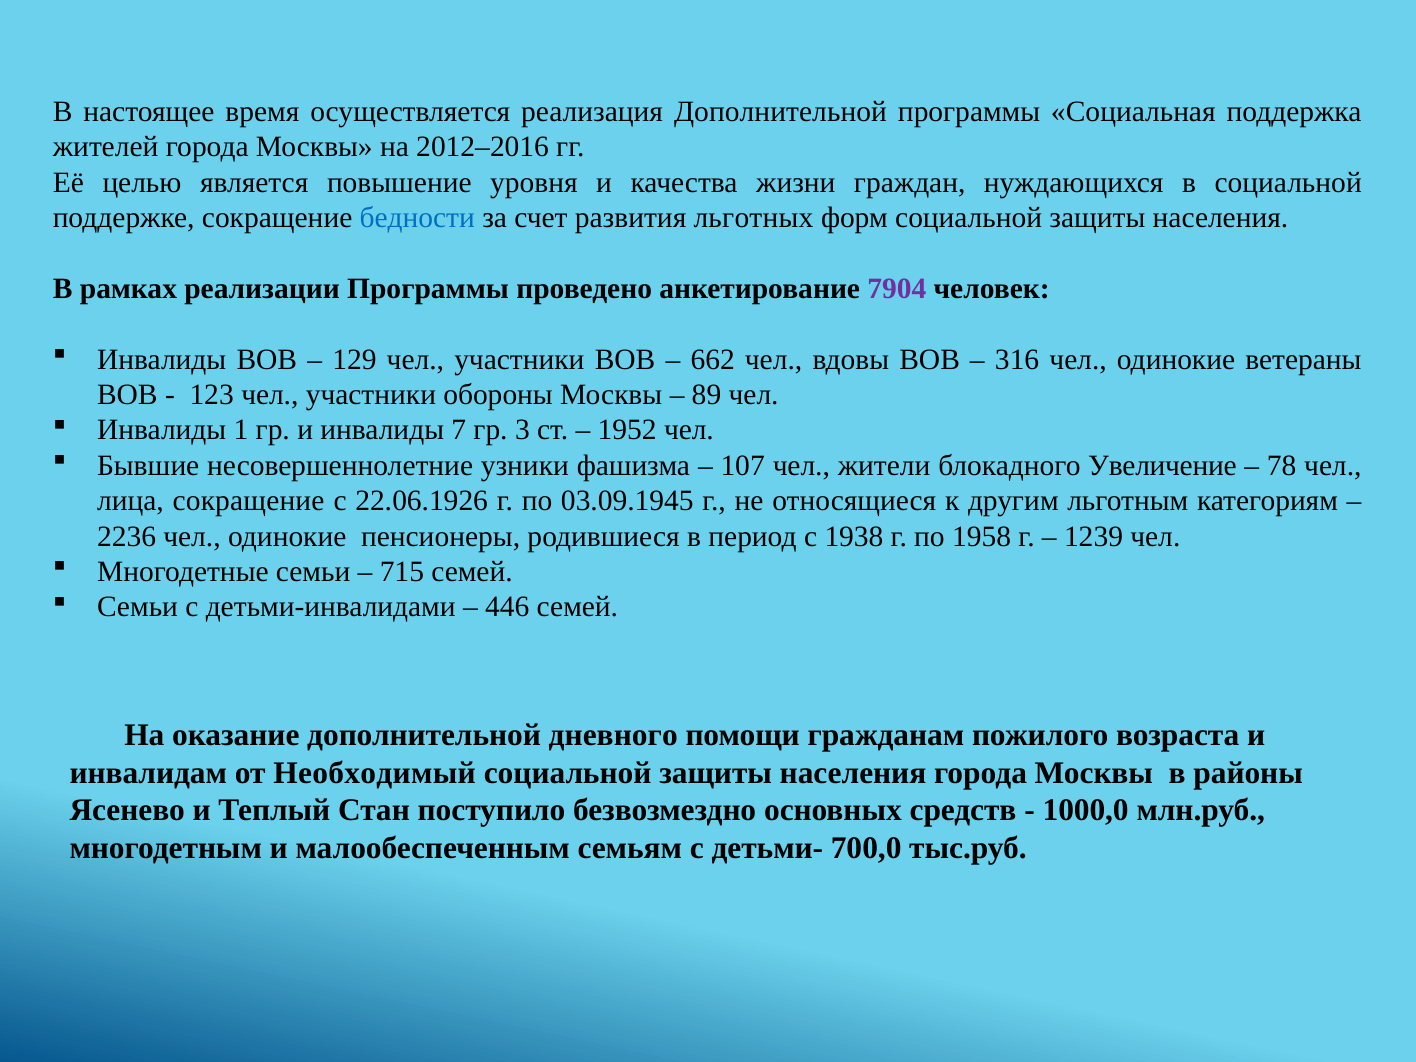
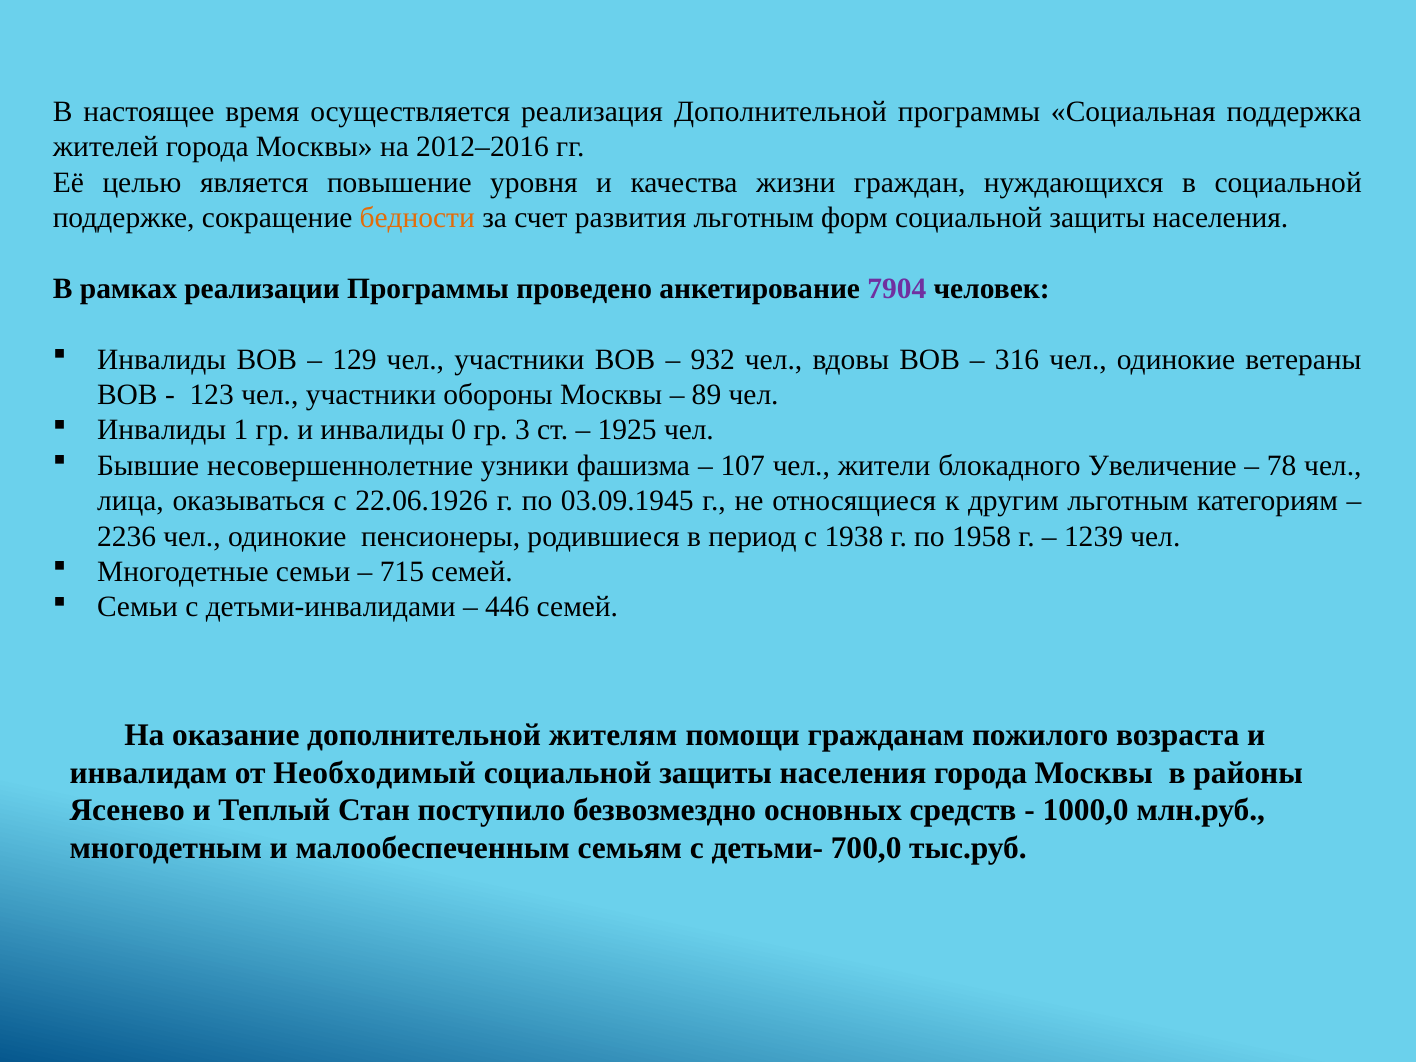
бедности colour: blue -> orange
развития льготных: льготных -> льготным
662: 662 -> 932
7: 7 -> 0
1952: 1952 -> 1925
лица сокращение: сокращение -> оказываться
дневного: дневного -> жителям
